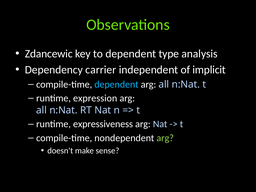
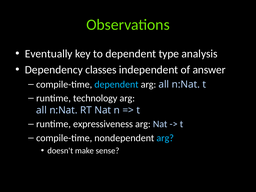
Zdancewic: Zdancewic -> Eventually
carrier: carrier -> classes
implicit: implicit -> answer
expression: expression -> technology
arg at (165, 138) colour: light green -> light blue
